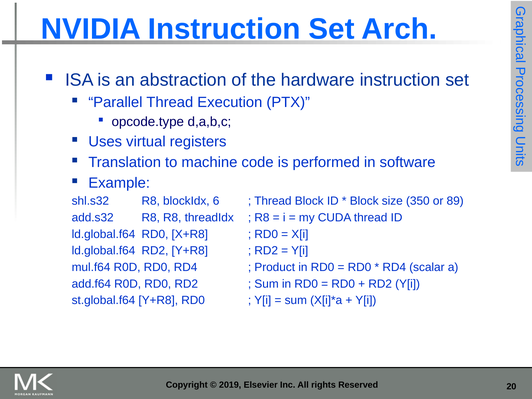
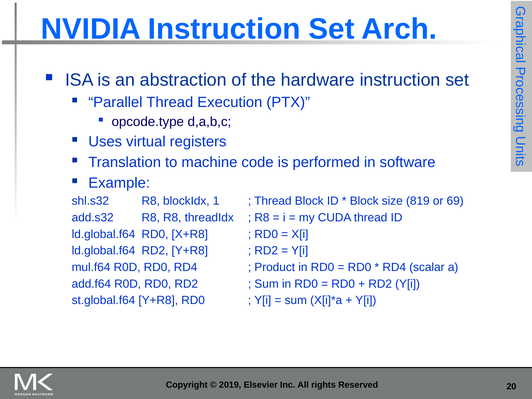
6: 6 -> 1
350: 350 -> 819
89: 89 -> 69
